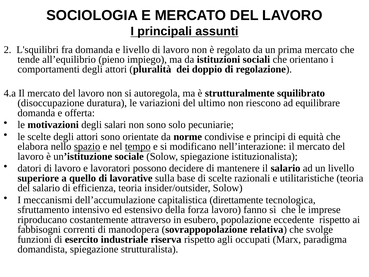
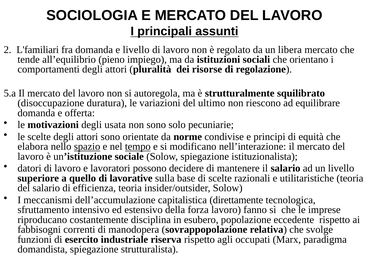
L'squilibri: L'squilibri -> L'familiari
prima: prima -> libera
doppio: doppio -> risorse
4.a: 4.a -> 5.a
salari: salari -> usata
attraverso: attraverso -> disciplina
